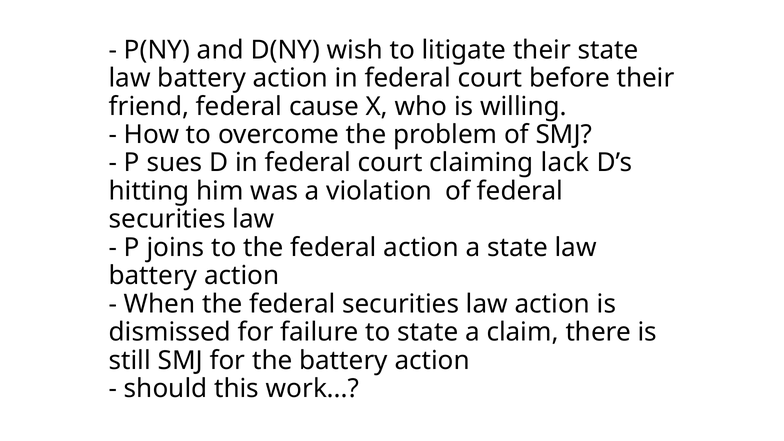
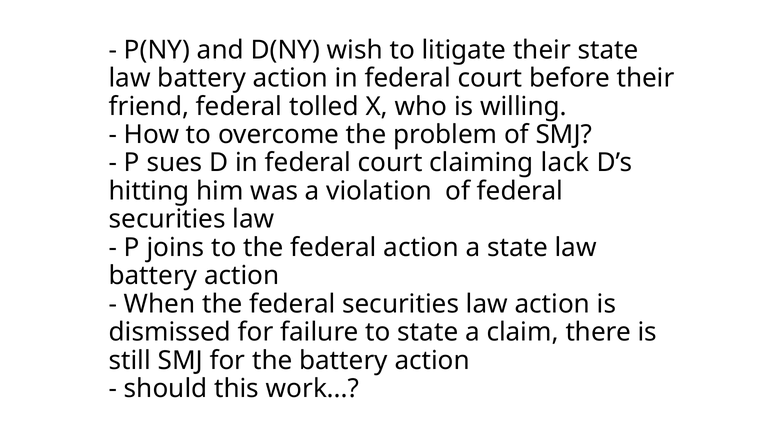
cause: cause -> tolled
